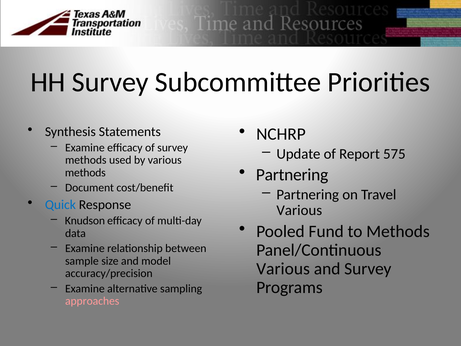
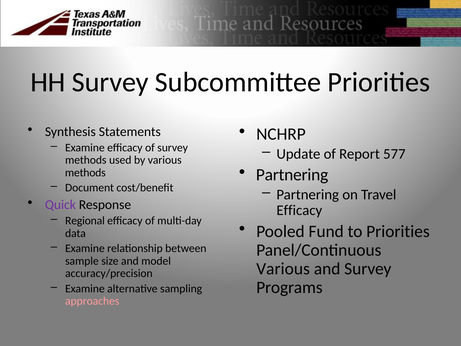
575: 575 -> 577
Quick colour: blue -> purple
Various at (299, 210): Various -> Efficacy
Knudson: Knudson -> Regional
to Methods: Methods -> Priorities
